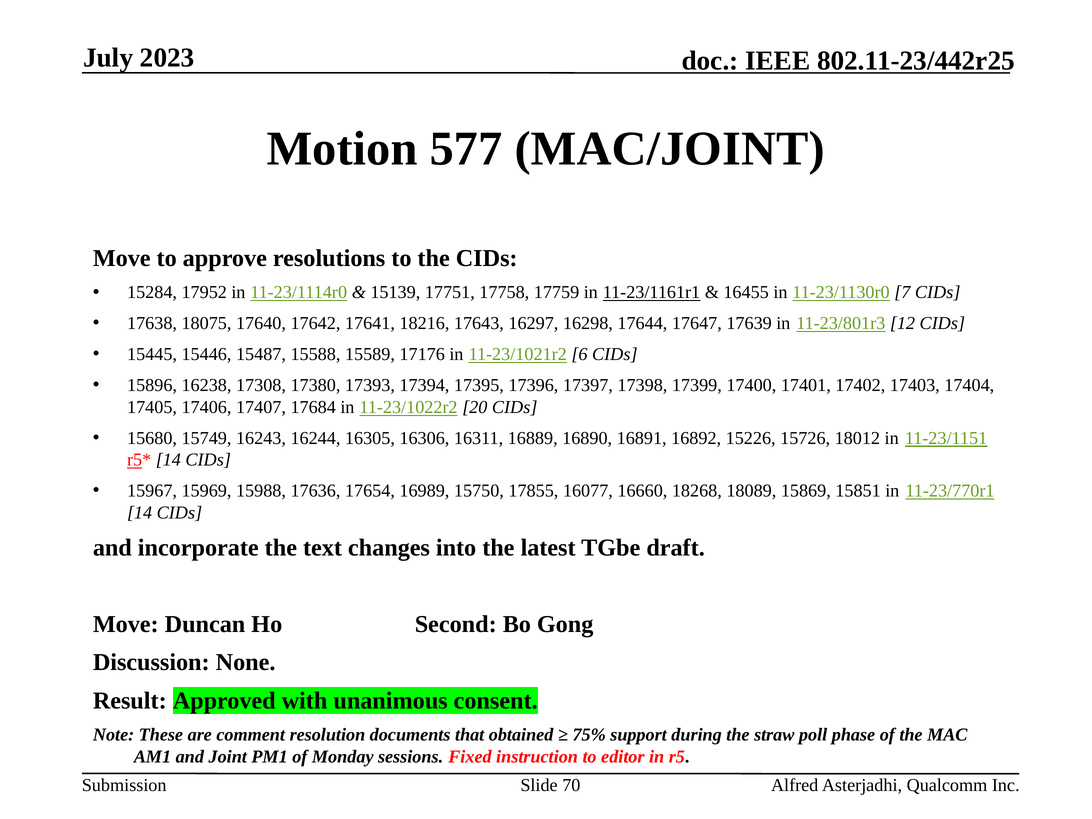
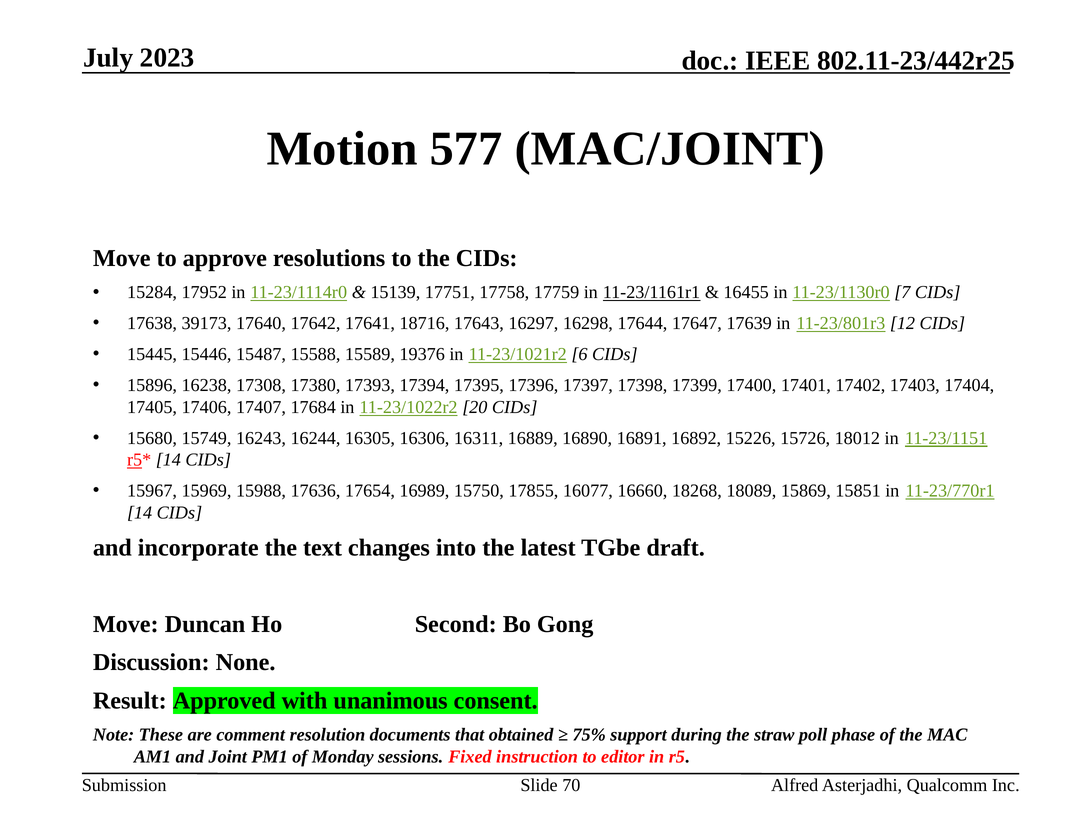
18075: 18075 -> 39173
18216: 18216 -> 18716
17176: 17176 -> 19376
